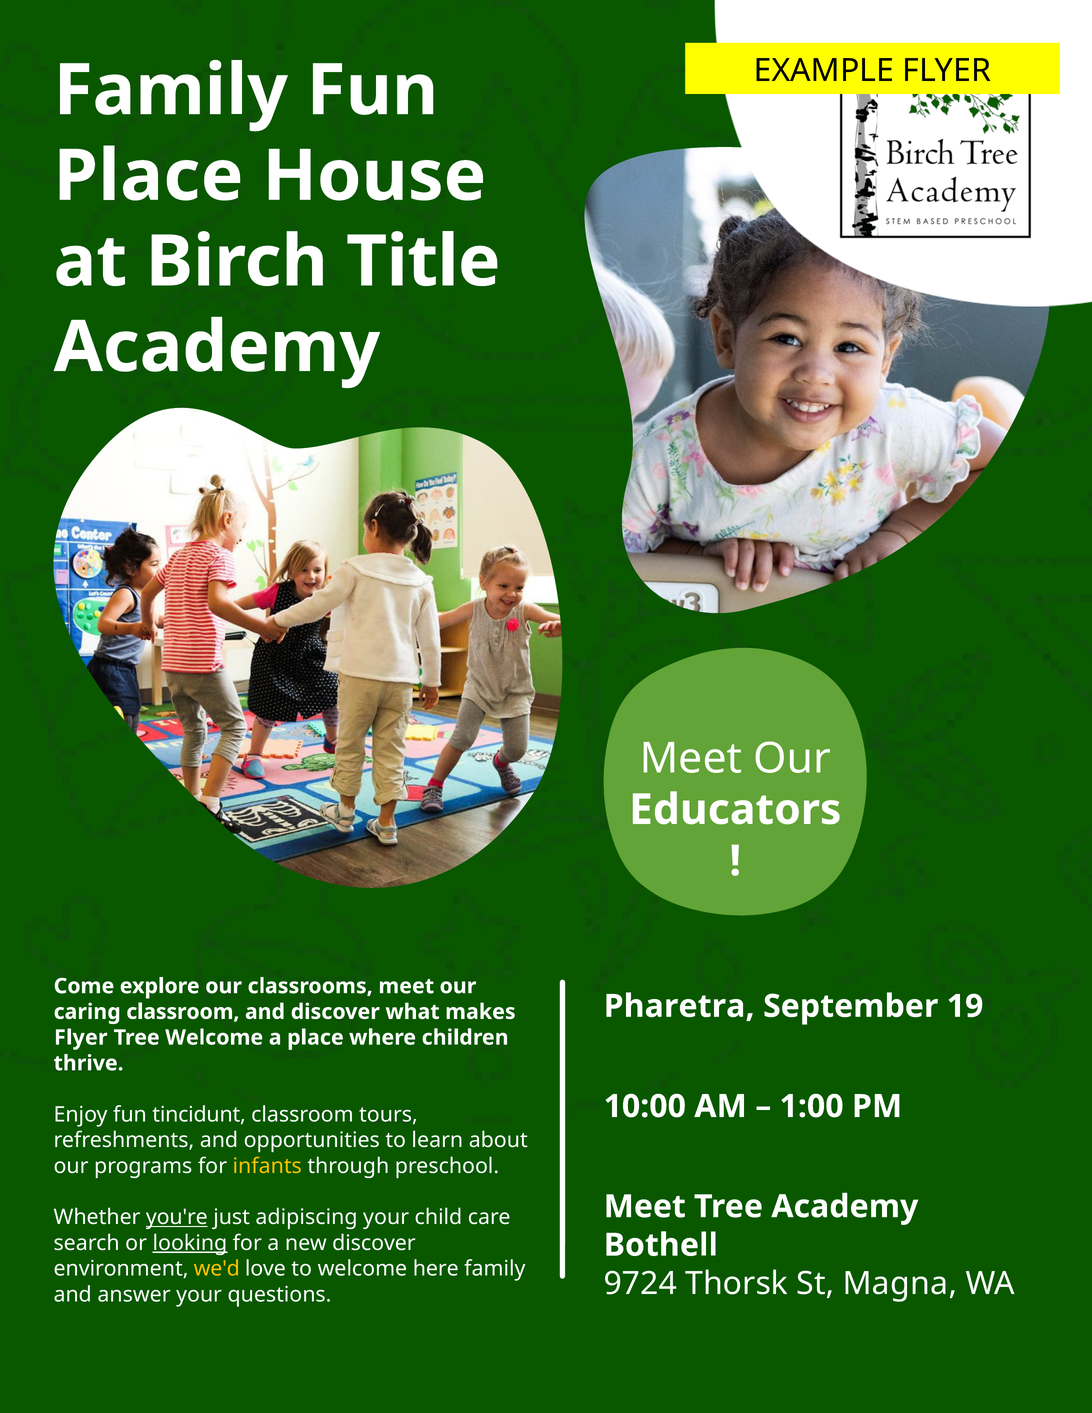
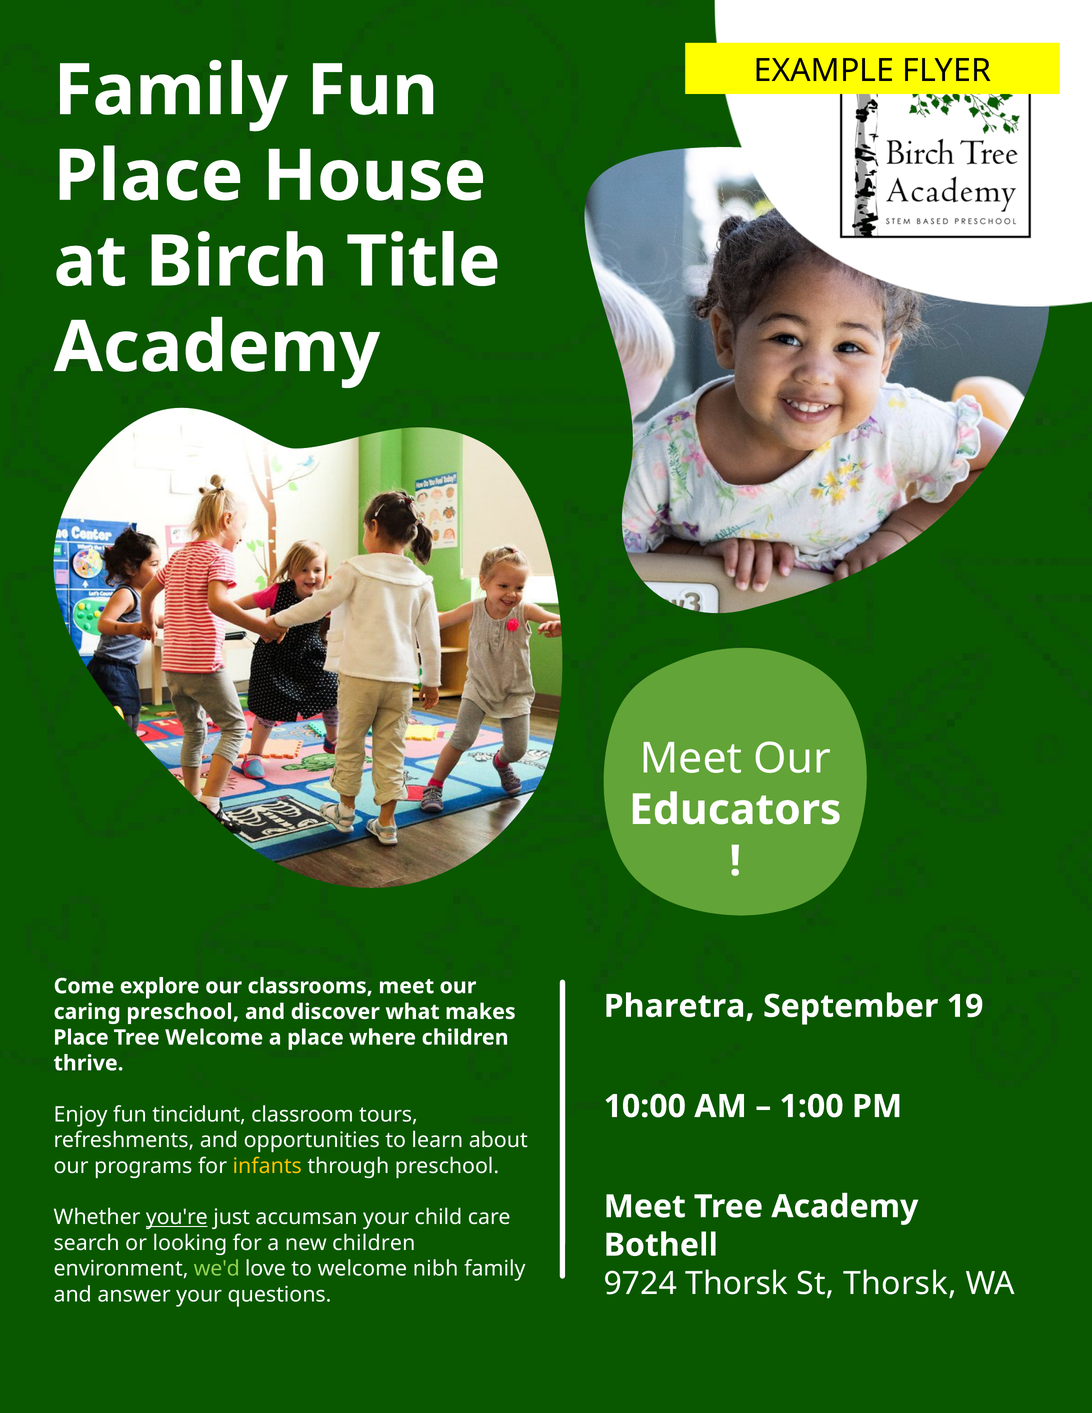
caring classroom: classroom -> preschool
Flyer at (81, 1038): Flyer -> Place
adipiscing: adipiscing -> accumsan
looking underline: present -> none
new discover: discover -> children
we'd colour: yellow -> light green
here: here -> nibh
St Magna: Magna -> Thorsk
